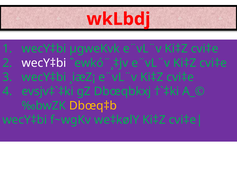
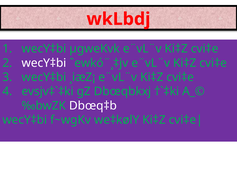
Dbœq‡b colour: yellow -> white
